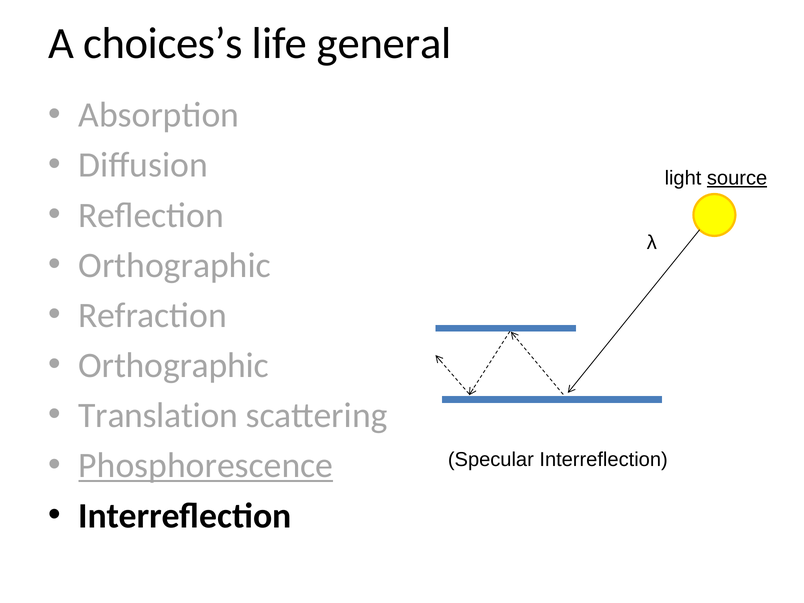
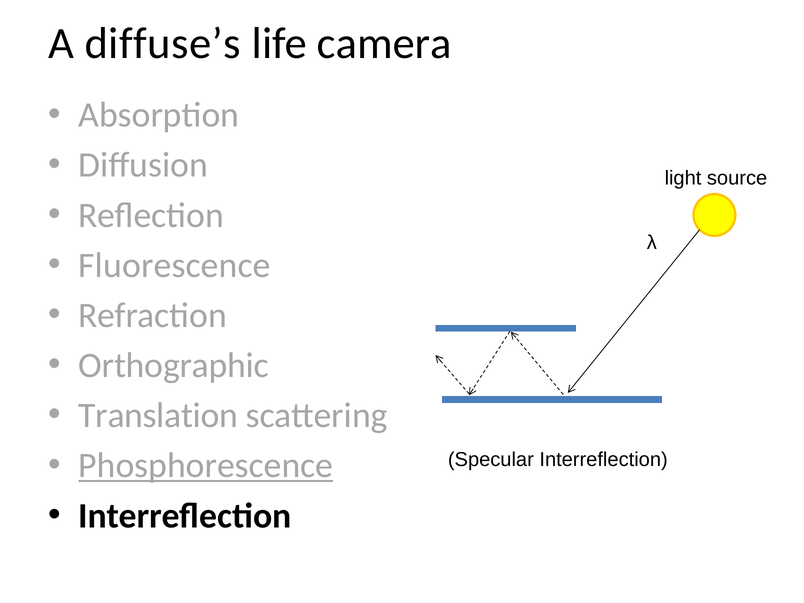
choices’s: choices’s -> diffuse’s
general: general -> camera
source underline: present -> none
Orthographic at (175, 265): Orthographic -> Fluorescence
